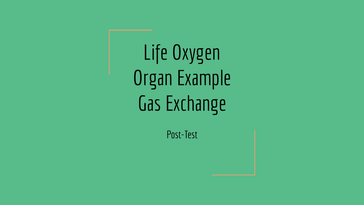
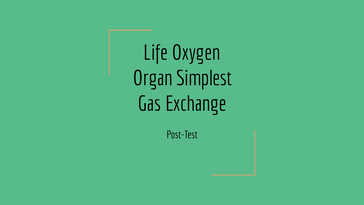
Example: Example -> Simplest
